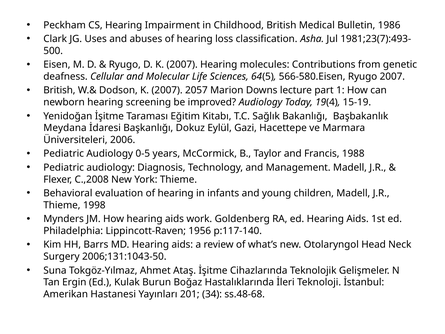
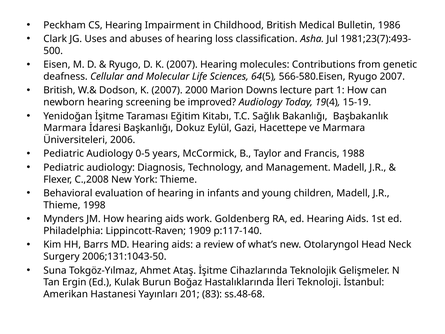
2057: 2057 -> 2000
Meydana at (65, 128): Meydana -> Marmara
1956: 1956 -> 1909
34: 34 -> 83
